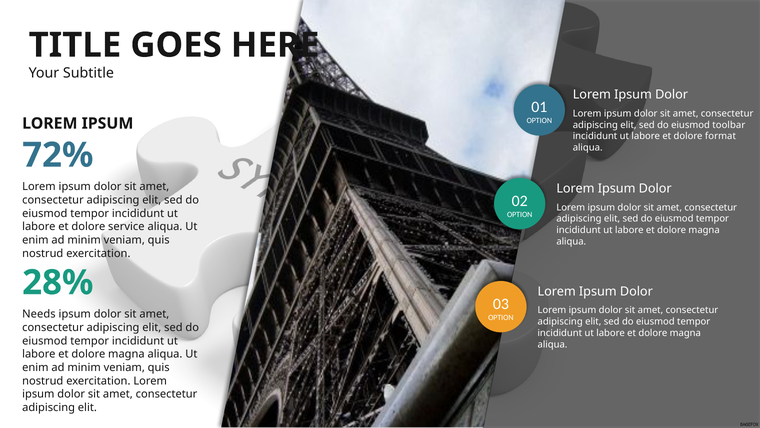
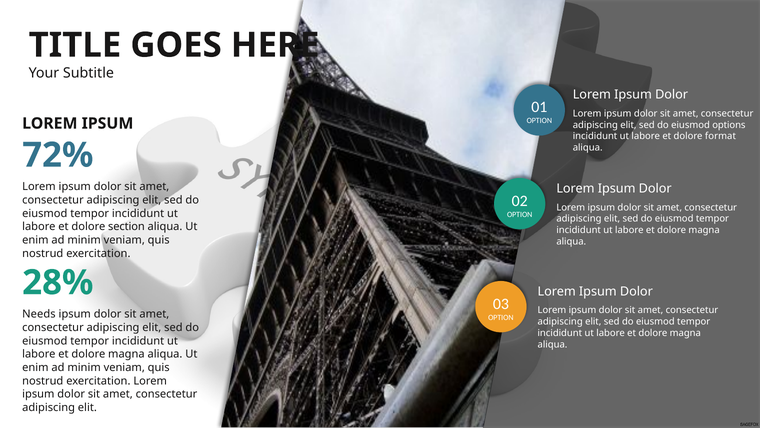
toolbar: toolbar -> options
service: service -> section
